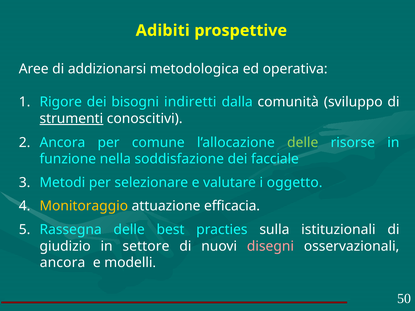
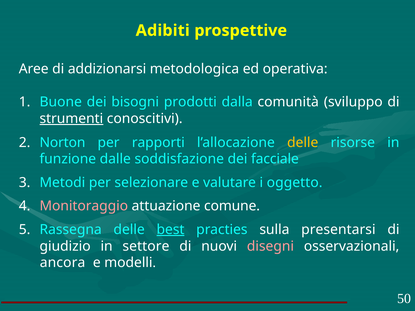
Rigore: Rigore -> Buone
indiretti: indiretti -> prodotti
Ancora at (62, 143): Ancora -> Norton
comune: comune -> rapporti
delle at (303, 143) colour: light green -> yellow
nella: nella -> dalle
Monitoraggio colour: yellow -> pink
efficacia: efficacia -> comune
best underline: none -> present
istituzionali: istituzionali -> presentarsi
